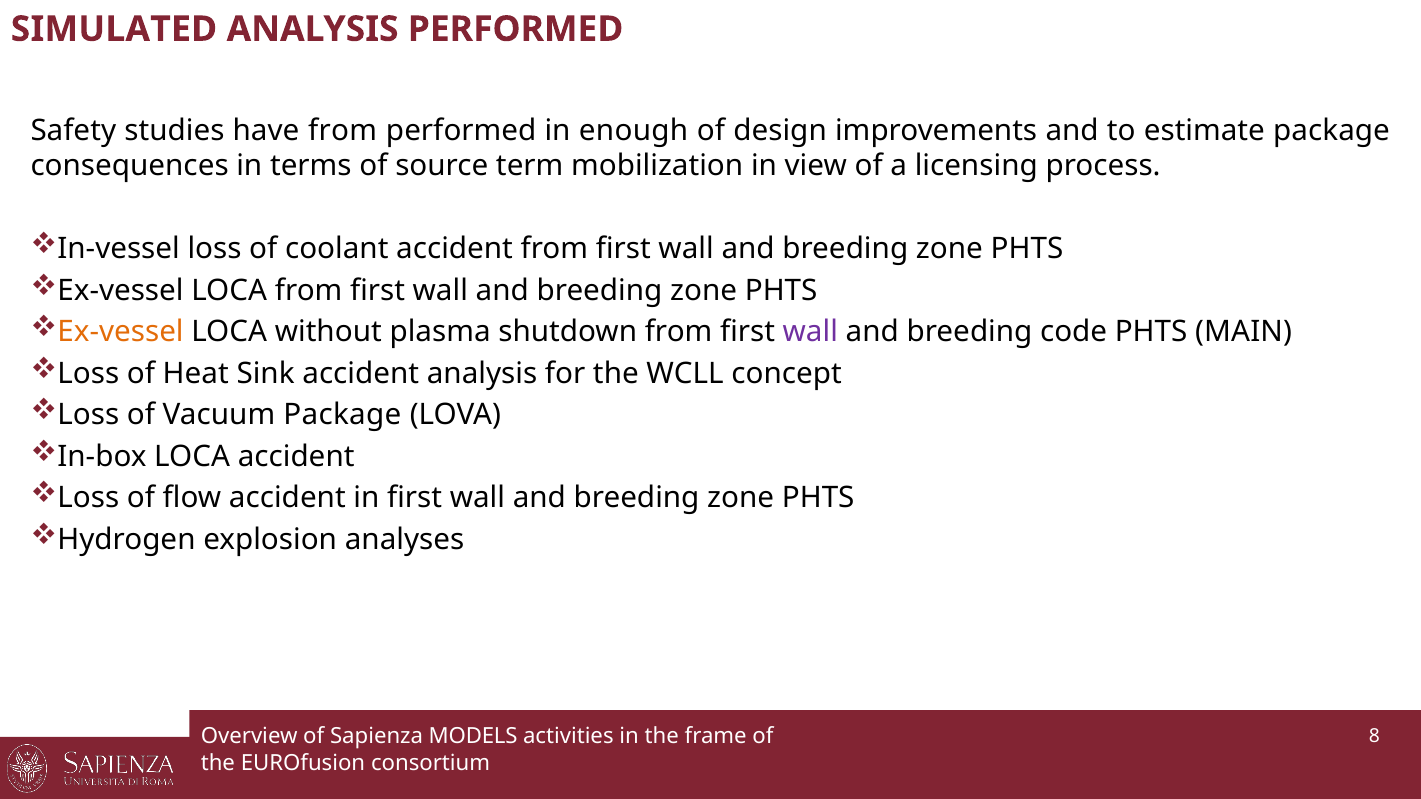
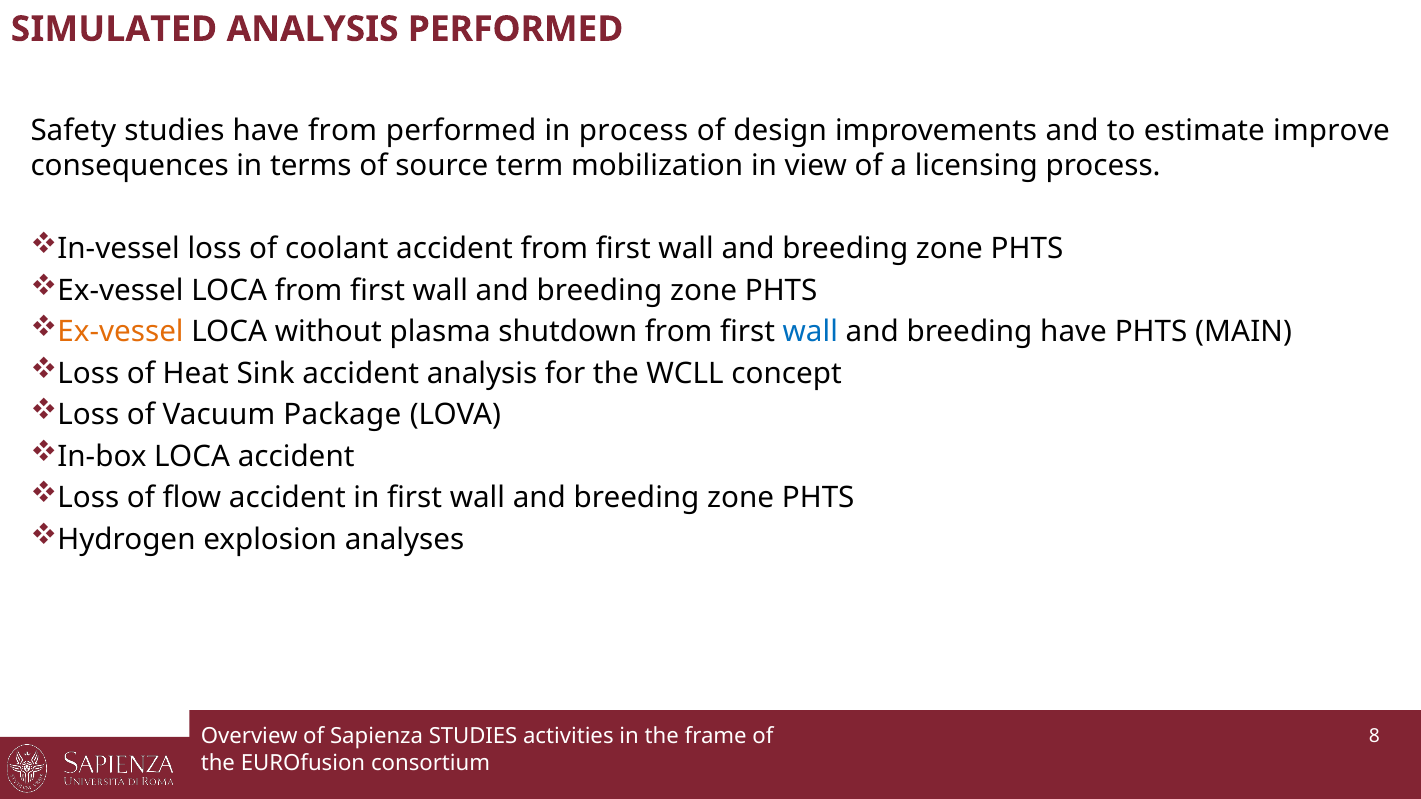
in enough: enough -> process
estimate package: package -> improve
wall at (810, 332) colour: purple -> blue
breeding code: code -> have
Sapienza MODELS: MODELS -> STUDIES
